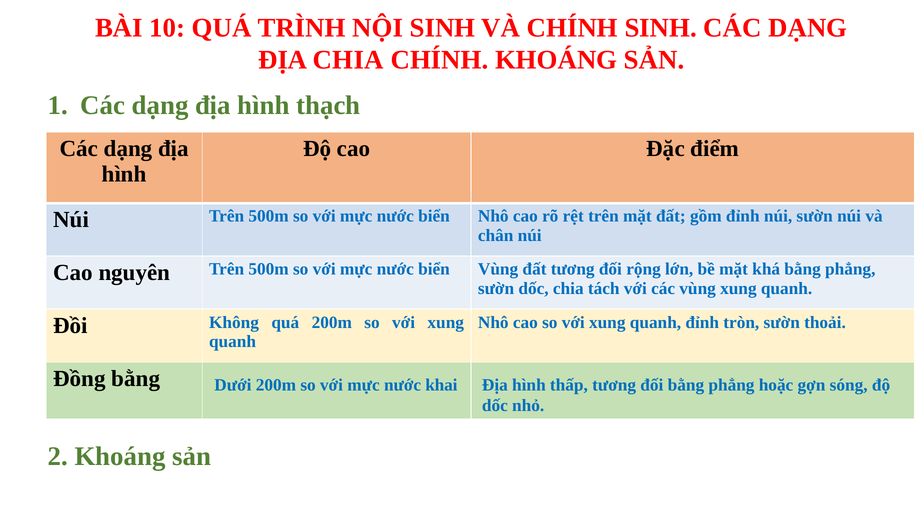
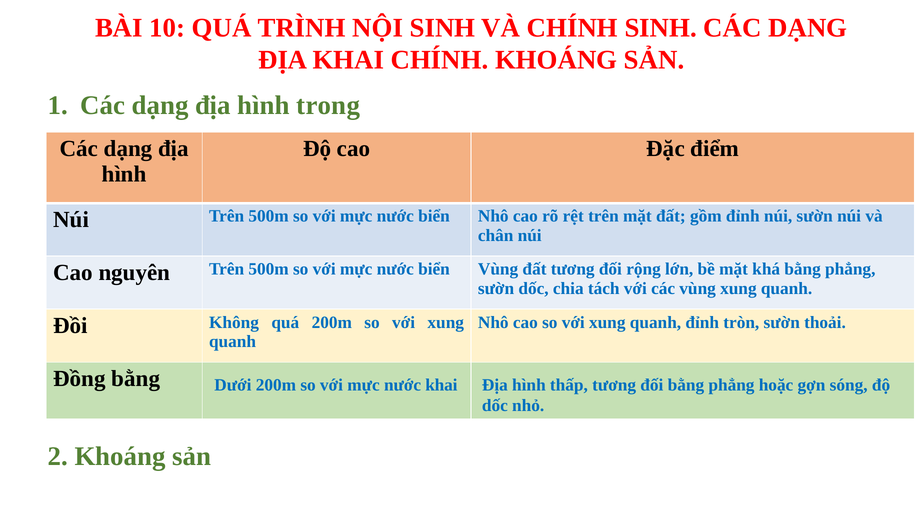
ĐỊA CHIA: CHIA -> KHAI
thạch: thạch -> trong
